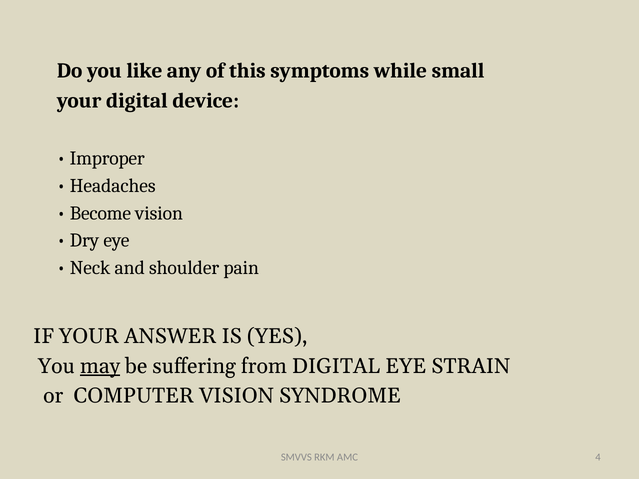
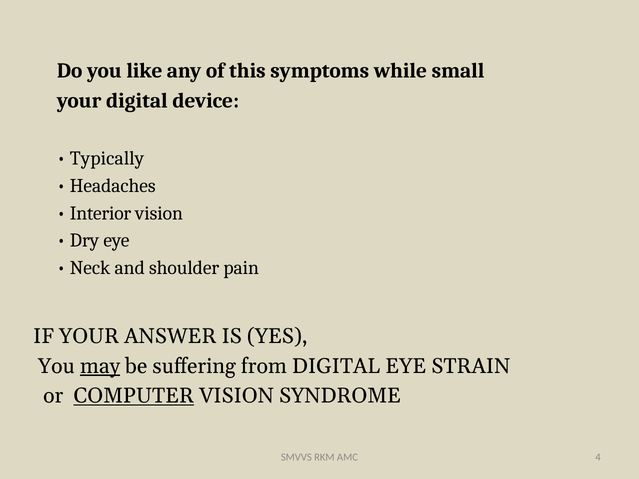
Improper: Improper -> Typically
Become: Become -> Interior
COMPUTER underline: none -> present
